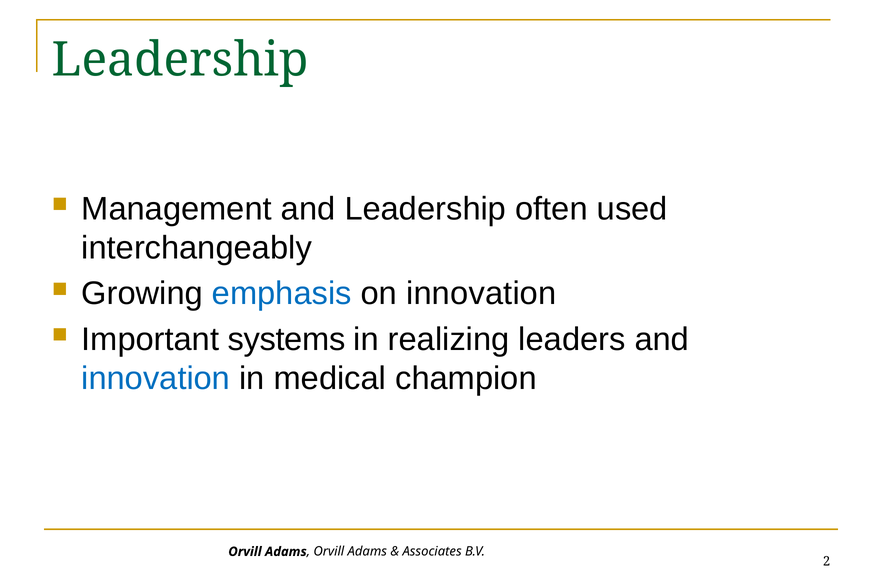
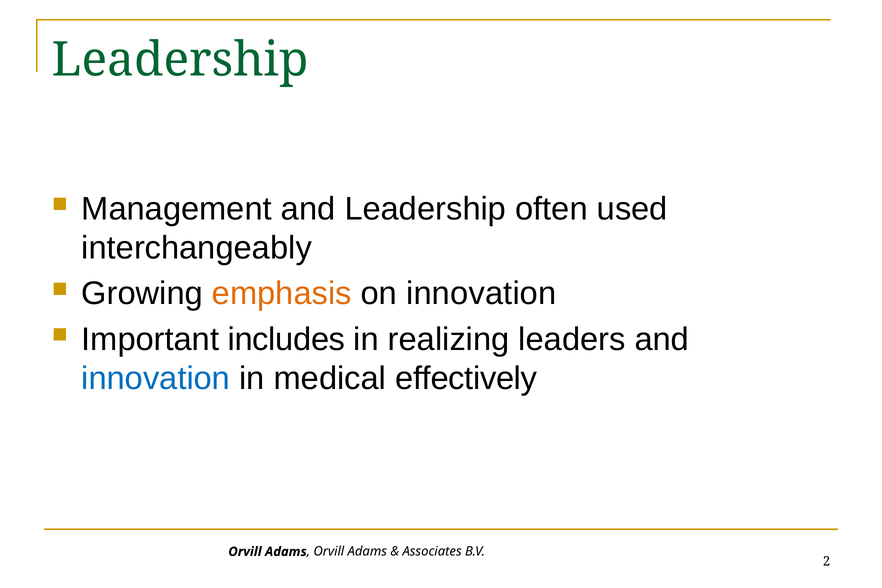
emphasis colour: blue -> orange
systems: systems -> includes
champion: champion -> effectively
